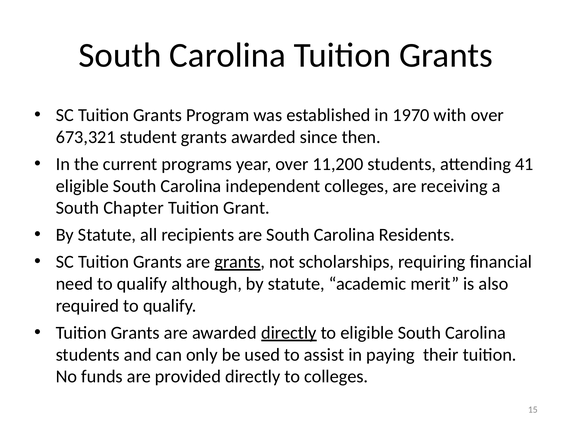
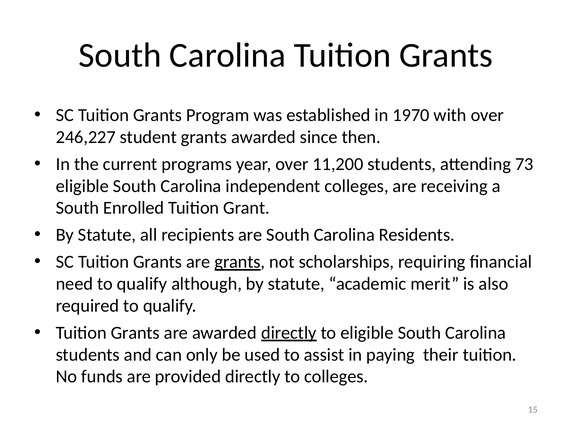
673,321: 673,321 -> 246,227
41: 41 -> 73
Chapter: Chapter -> Enrolled
